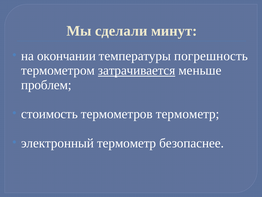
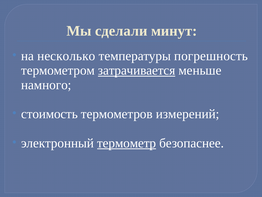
окончании: окончании -> несколько
проблем: проблем -> намного
термометров термометр: термометр -> измерений
термометр at (127, 143) underline: none -> present
